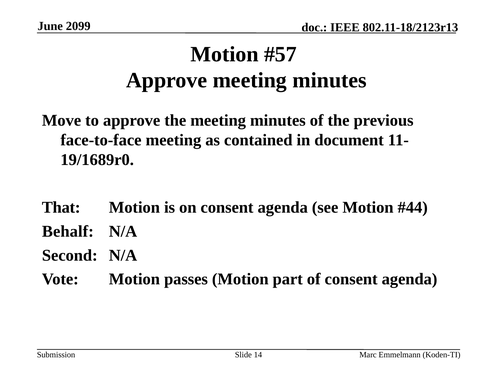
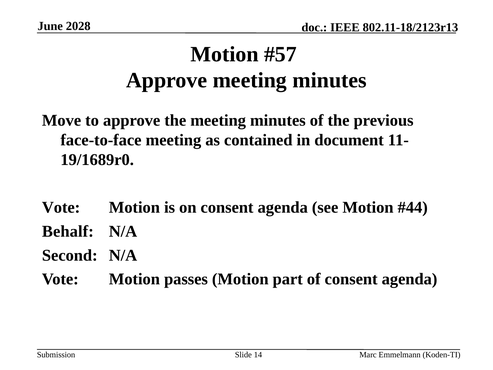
2099: 2099 -> 2028
That at (61, 207): That -> Vote
